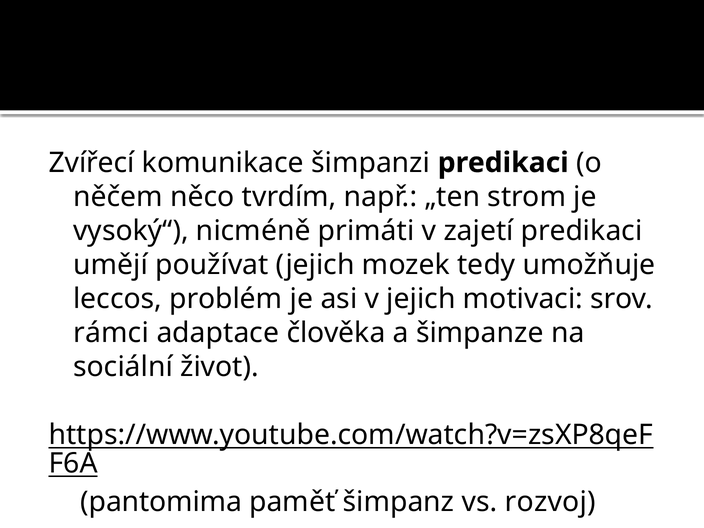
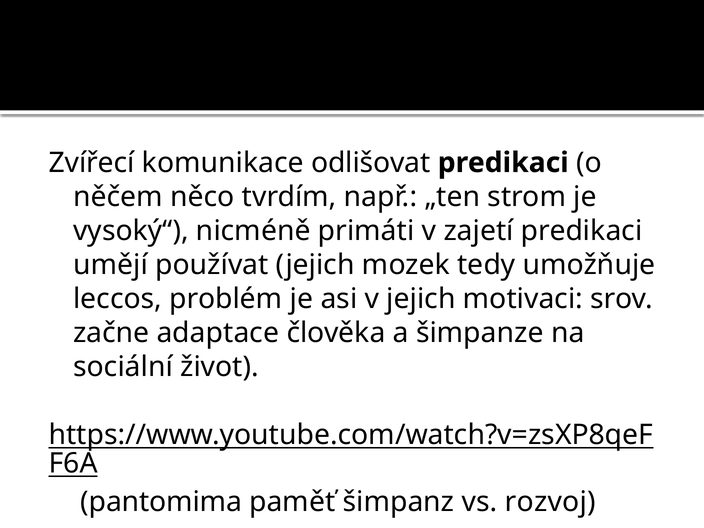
šimpanzi: šimpanzi -> odlišovat
rámci: rámci -> začne
